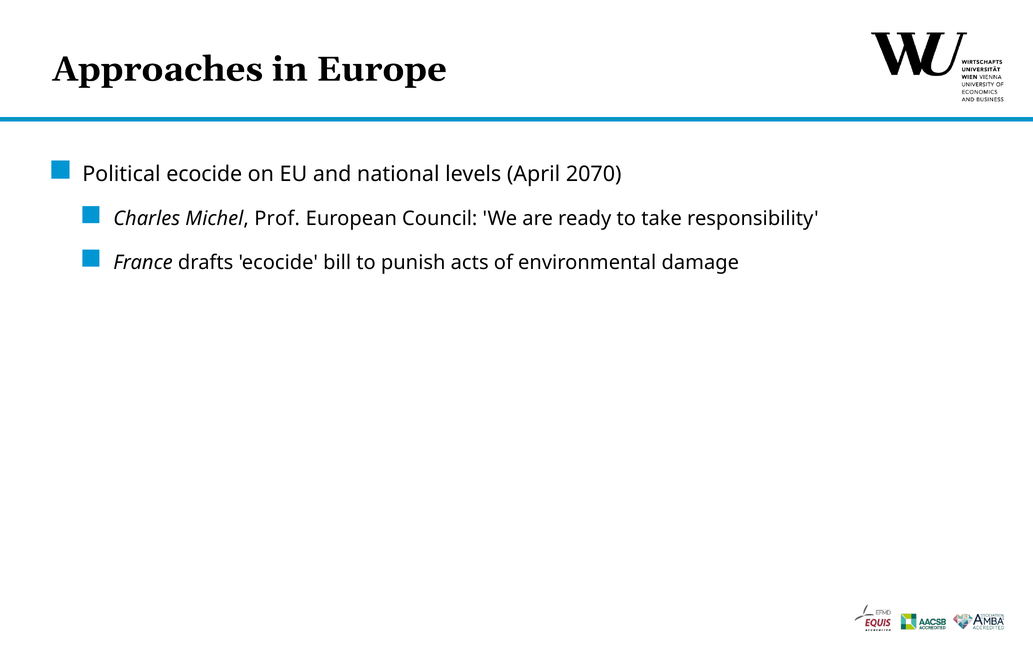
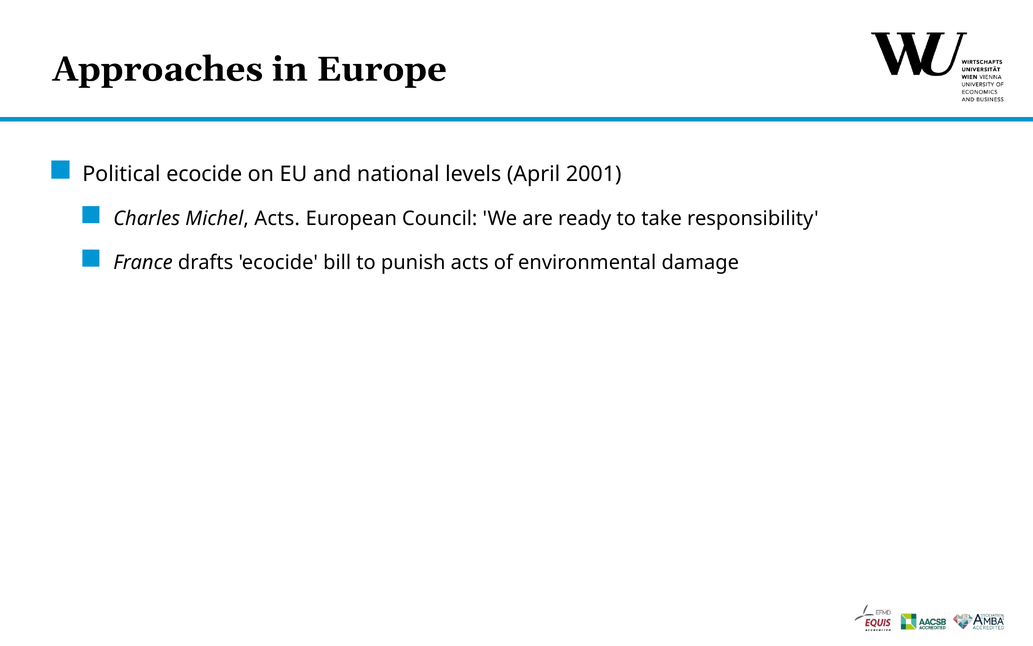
2070: 2070 -> 2001
Michel Prof: Prof -> Acts
